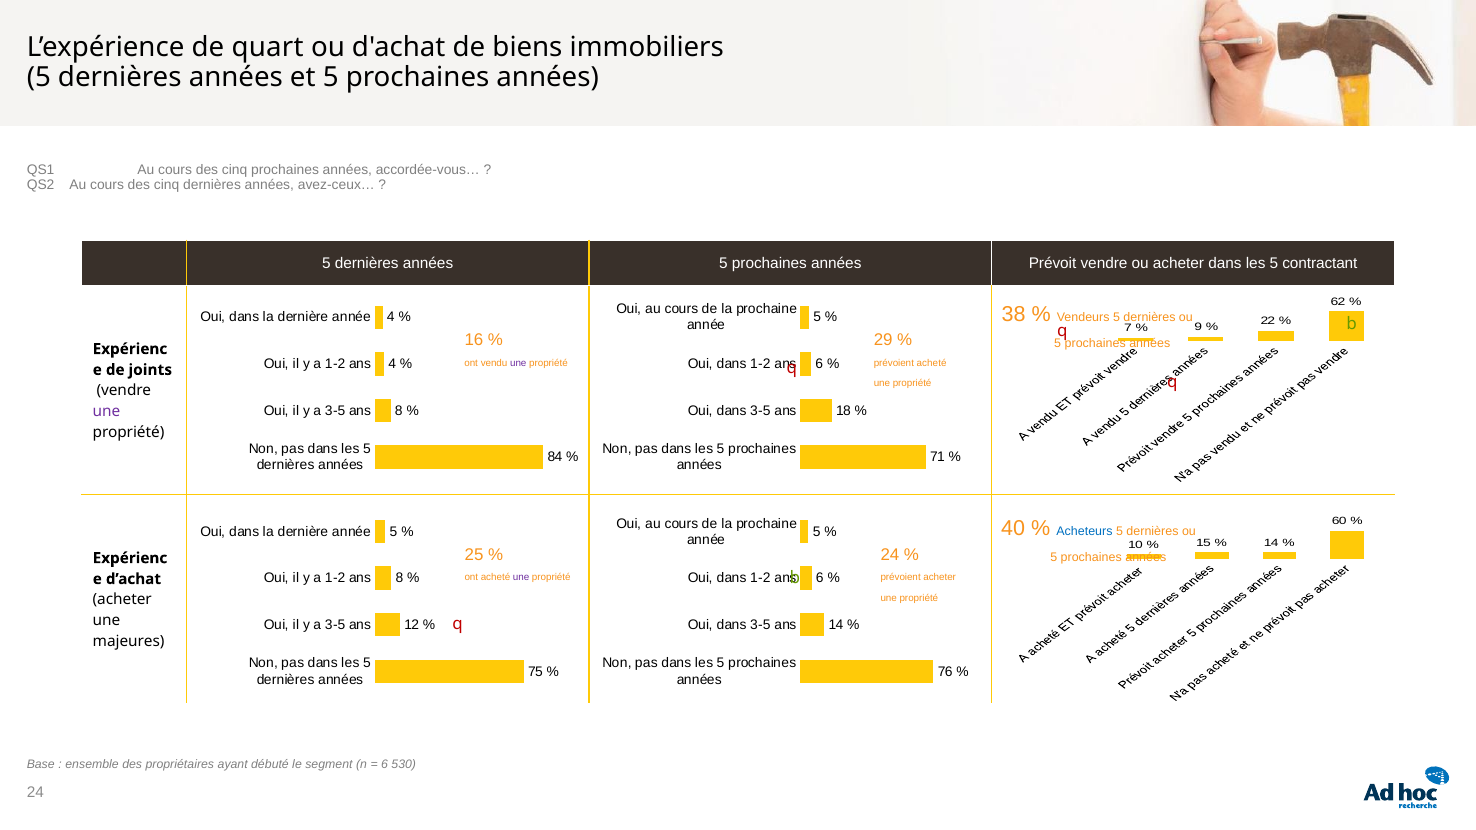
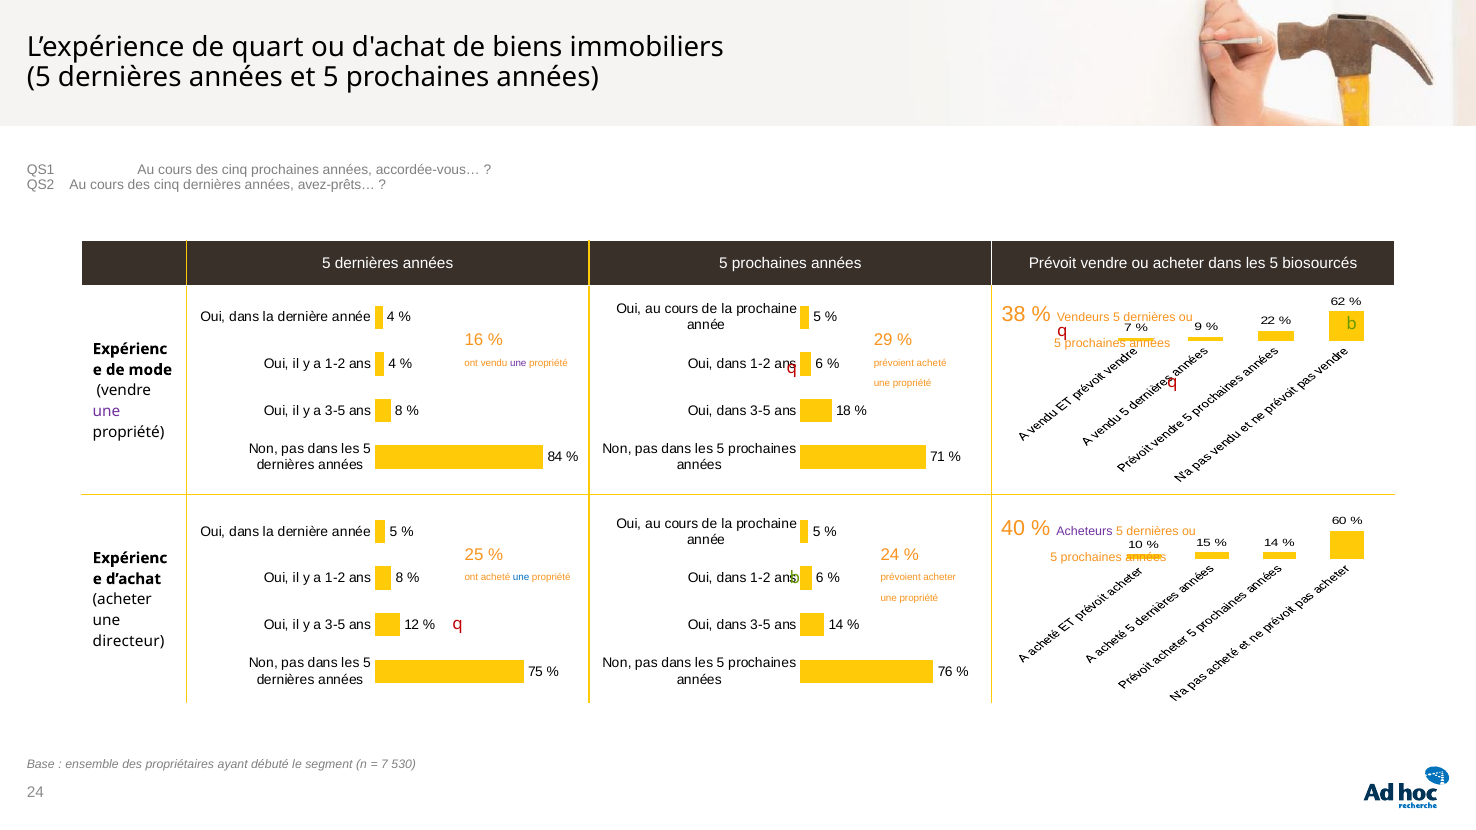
avez-ceux…: avez-ceux… -> avez-prêts…
contractant: contractant -> biosourcés
joints: joints -> mode
Acheteurs colour: blue -> purple
une at (521, 578) colour: purple -> blue
majeures: majeures -> directeur
6 at (385, 764): 6 -> 7
